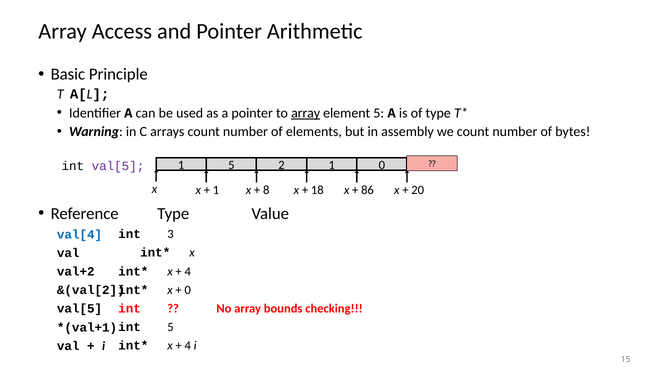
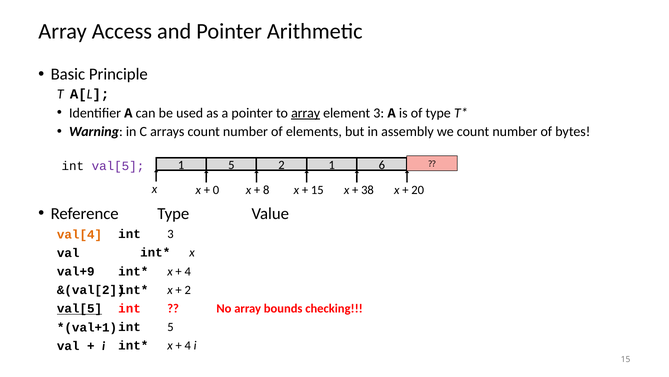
element 5: 5 -> 3
1 0: 0 -> 6
1 at (216, 190): 1 -> 0
18 at (317, 190): 18 -> 15
86: 86 -> 38
val[4 colour: blue -> orange
val+2: val+2 -> val+9
0 at (188, 289): 0 -> 2
val[5 at (80, 308) underline: none -> present
